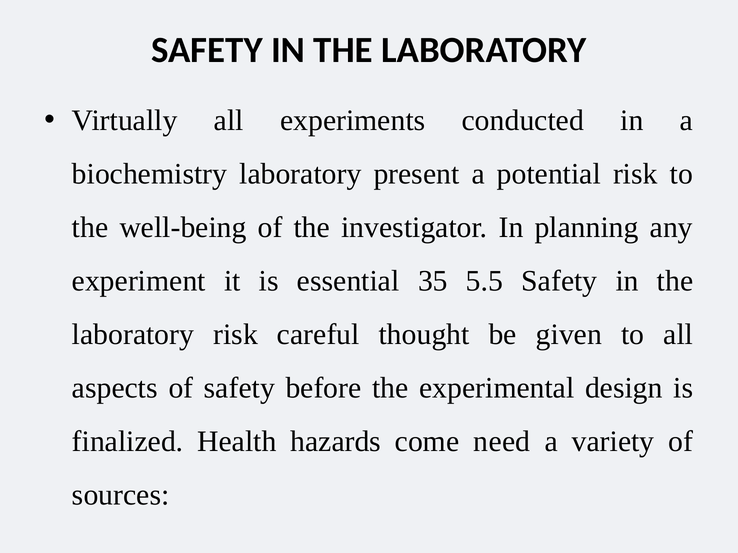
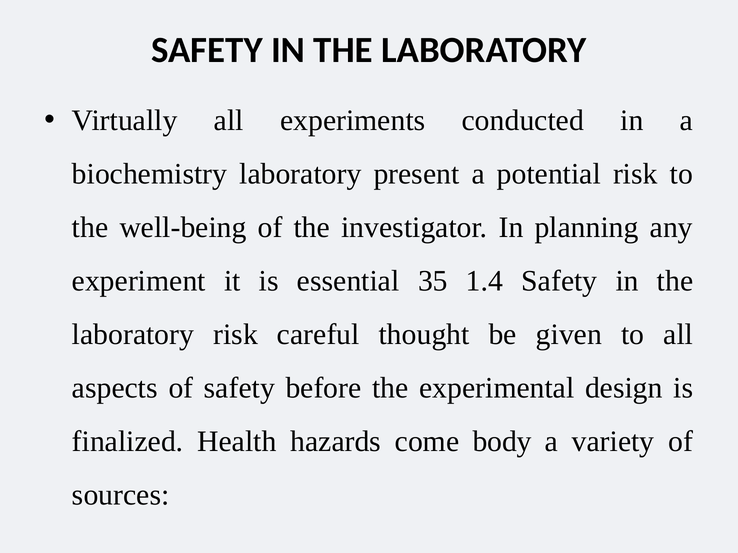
5.5: 5.5 -> 1.4
need: need -> body
